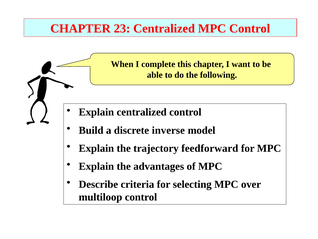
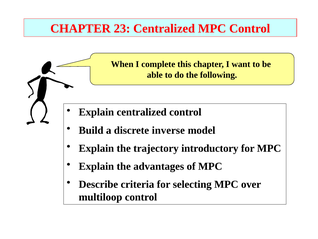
feedforward: feedforward -> introductory
